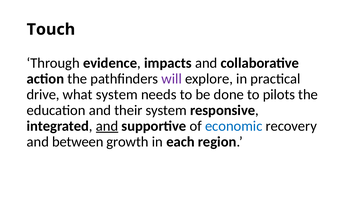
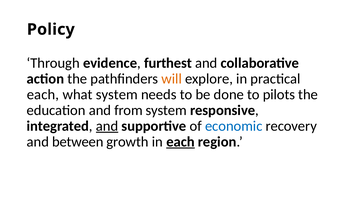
Touch: Touch -> Policy
impacts: impacts -> furthest
will colour: purple -> orange
drive at (43, 94): drive -> each
their: their -> from
each at (180, 142) underline: none -> present
